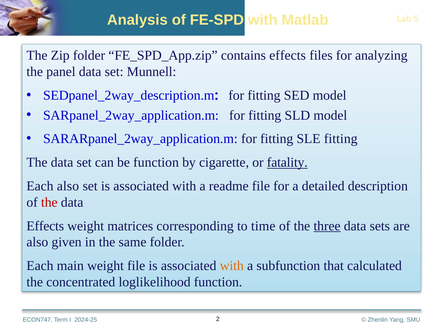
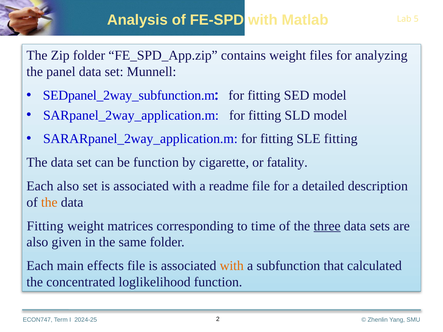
contains effects: effects -> weight
SEDpanel_2way_description.m: SEDpanel_2way_description.m -> SEDpanel_2way_subfunction.m
fatality underline: present -> none
the at (49, 202) colour: red -> orange
Effects at (45, 226): Effects -> Fitting
main weight: weight -> effects
